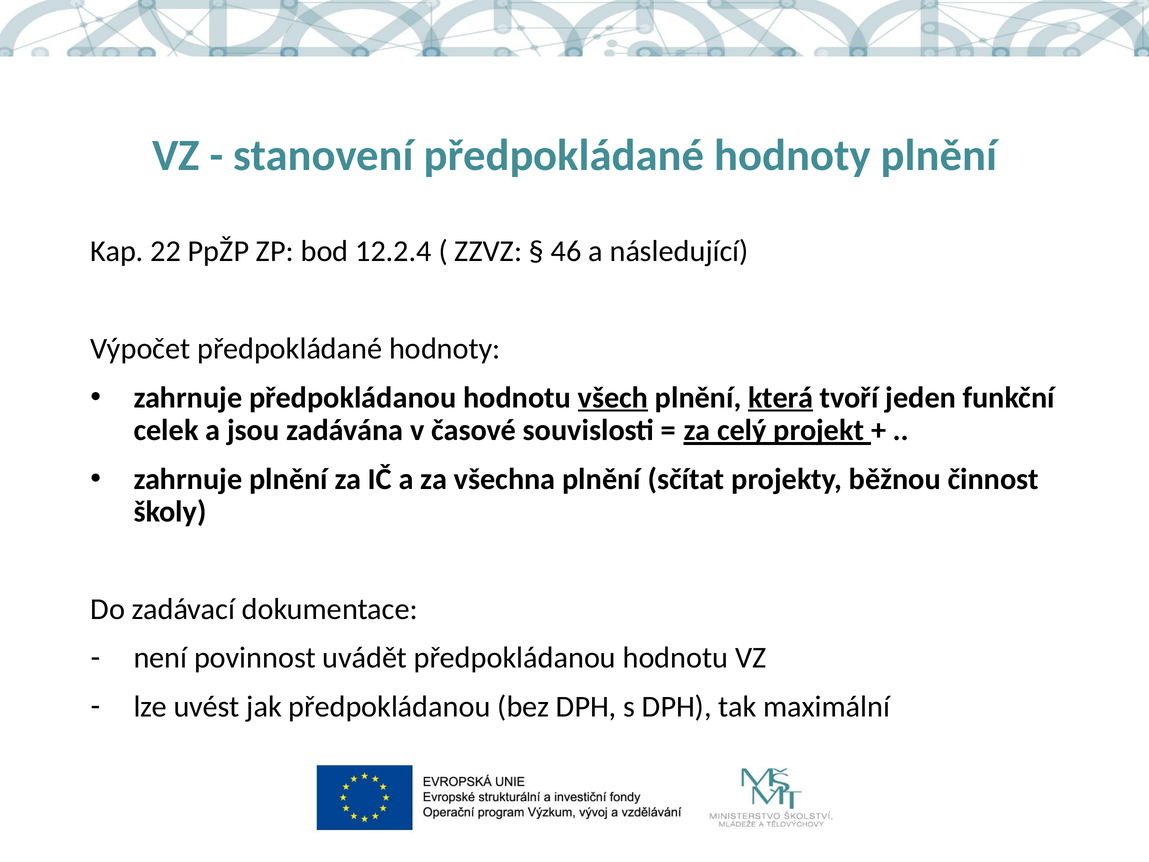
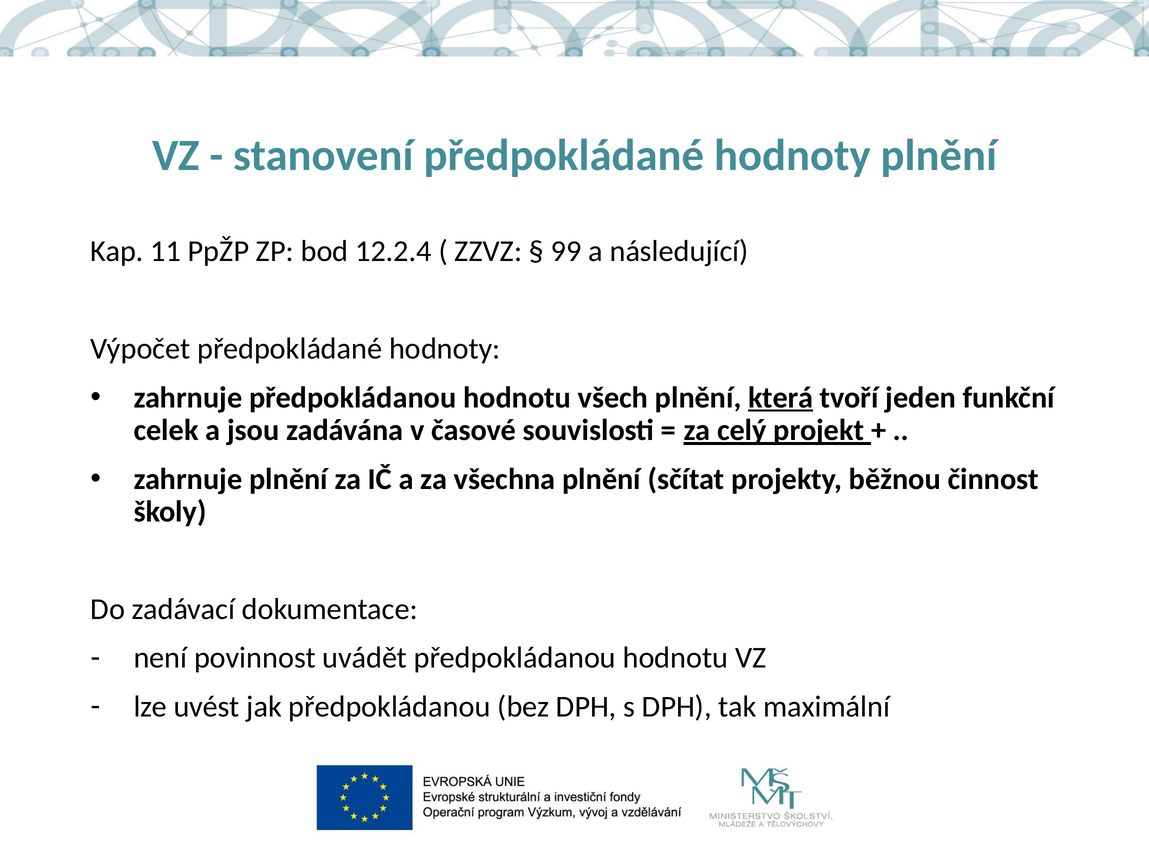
22: 22 -> 11
46: 46 -> 99
všech underline: present -> none
